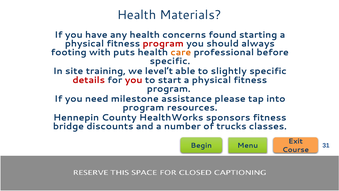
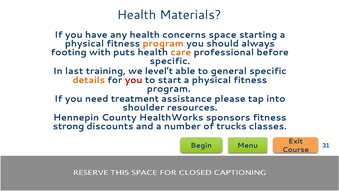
found: found -> space
program at (163, 43) colour: red -> orange
site: site -> last
slightly: slightly -> general
details colour: red -> orange
milestone: milestone -> treatment
program at (143, 107): program -> shoulder
bridge: bridge -> strong
